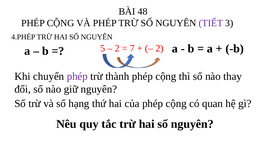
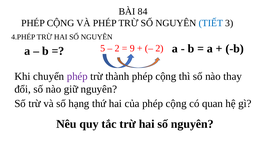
48: 48 -> 84
TIẾT colour: purple -> blue
7: 7 -> 9
